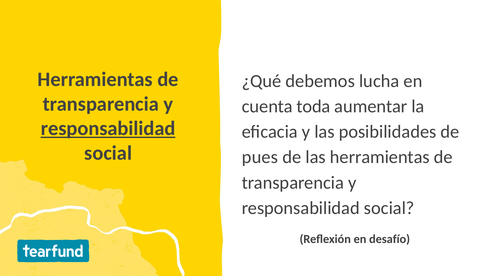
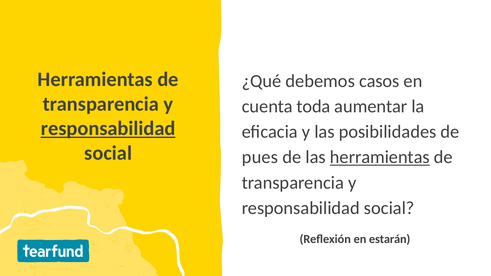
lucha: lucha -> casos
herramientas at (380, 157) underline: none -> present
desafío: desafío -> estarán
